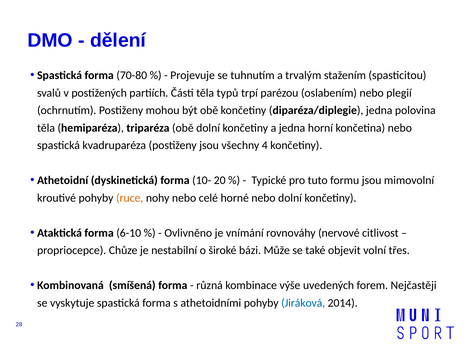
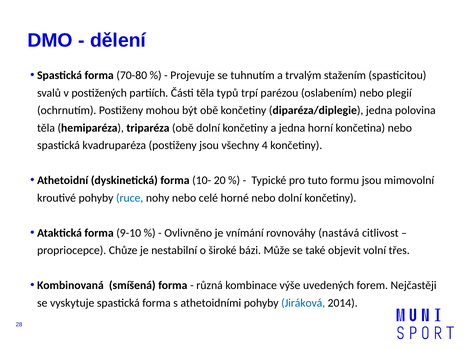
ruce colour: orange -> blue
6-10: 6-10 -> 9-10
nervové: nervové -> nastává
